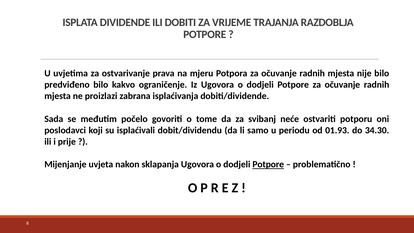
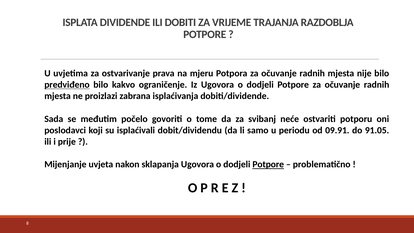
predviđeno underline: none -> present
01.93: 01.93 -> 09.91
34.30: 34.30 -> 91.05
